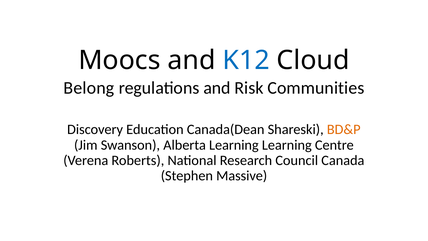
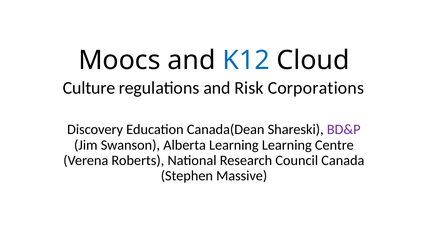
Belong: Belong -> Culture
Communities: Communities -> Corporations
BD&P colour: orange -> purple
